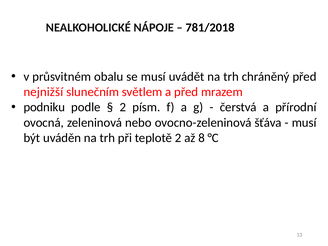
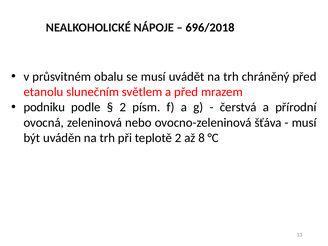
781/2018: 781/2018 -> 696/2018
nejnižší: nejnižší -> etanolu
